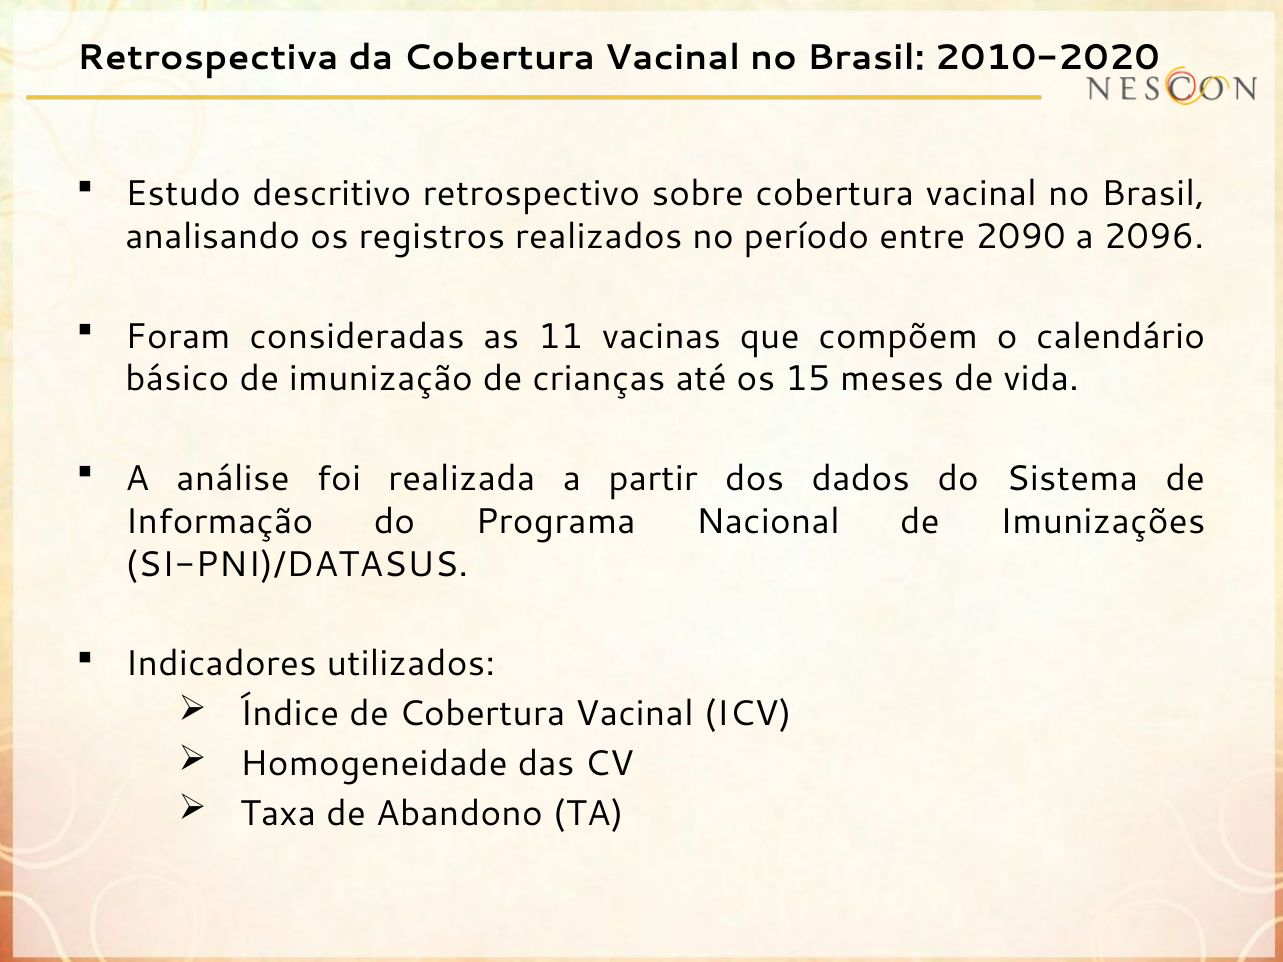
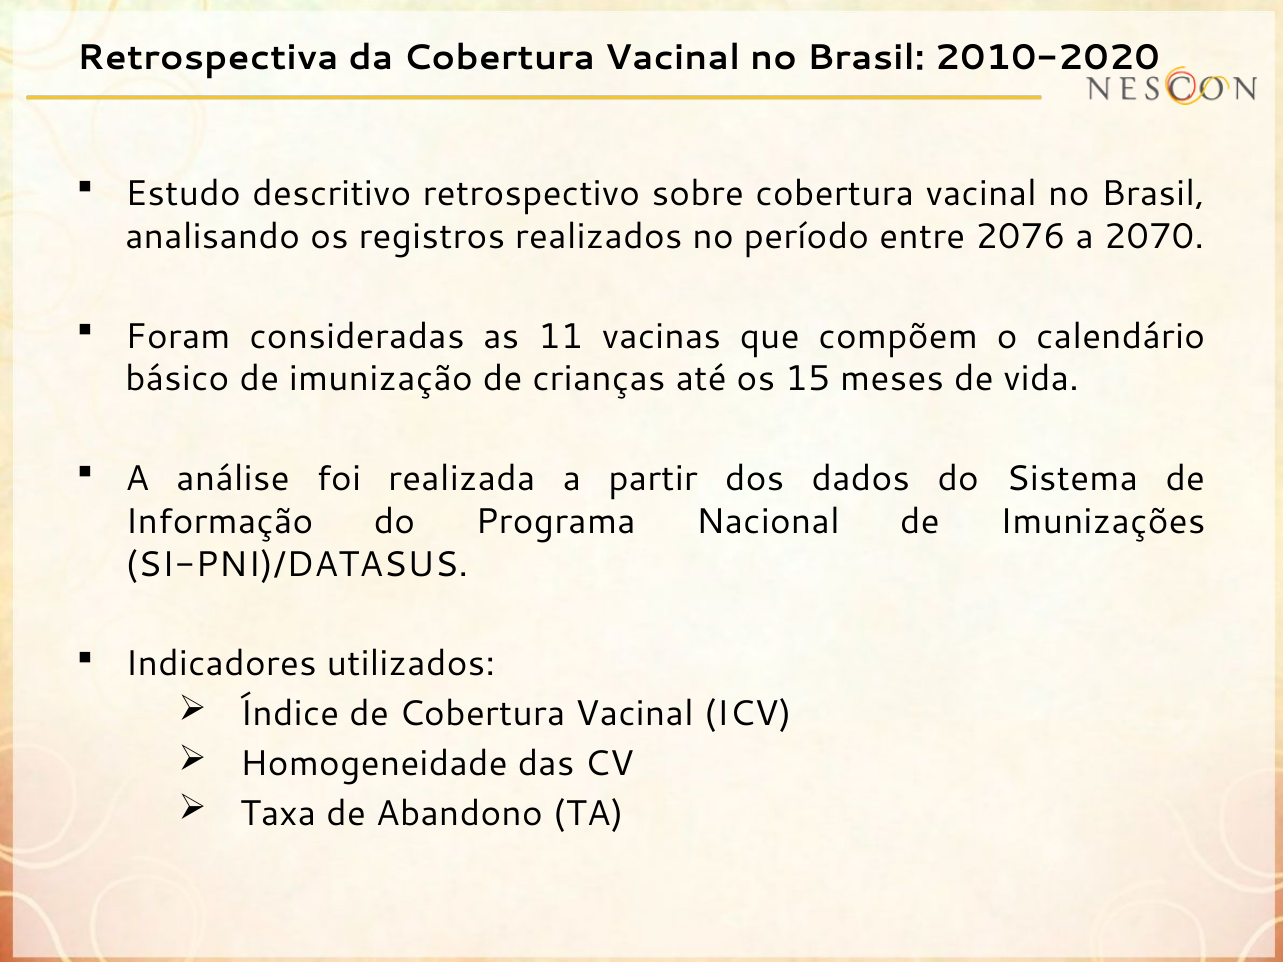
2090: 2090 -> 2076
2096: 2096 -> 2070
